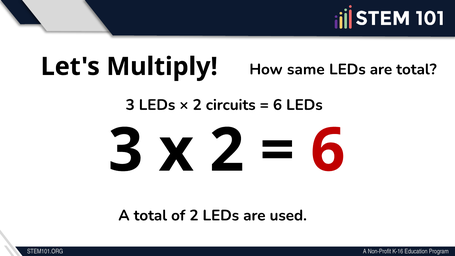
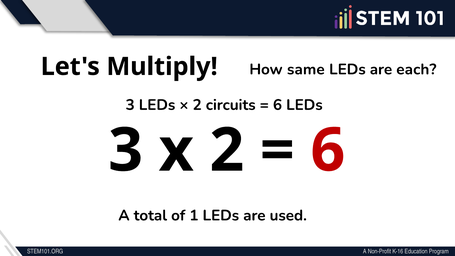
are total: total -> each
of 2: 2 -> 1
